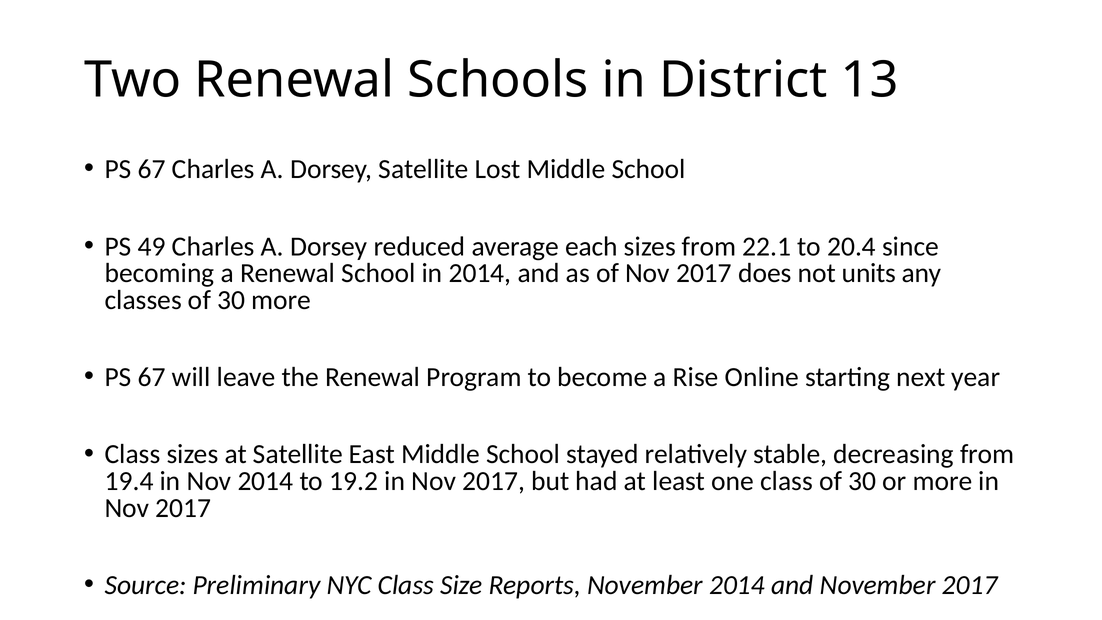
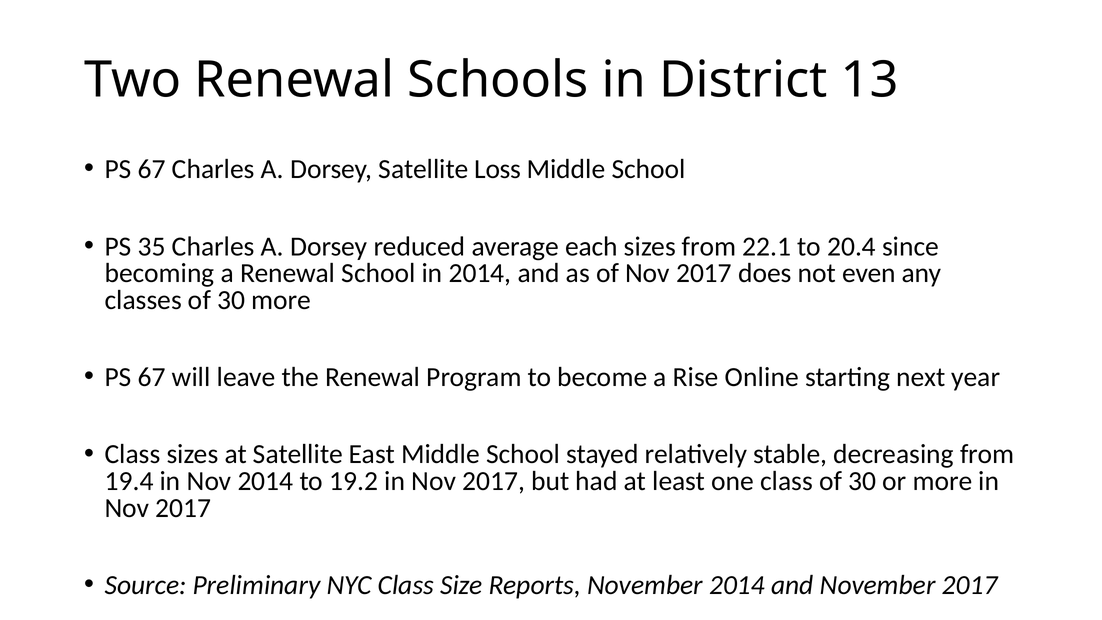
Lost: Lost -> Loss
49: 49 -> 35
units: units -> even
